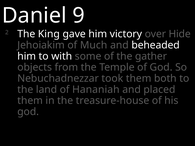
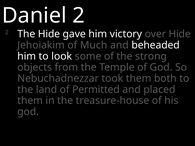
Daniel 9: 9 -> 2
The King: King -> Hide
with: with -> look
gather: gather -> strong
Hananiah: Hananiah -> Permitted
